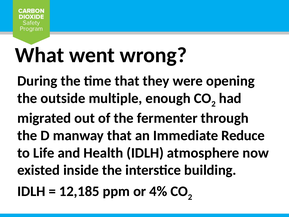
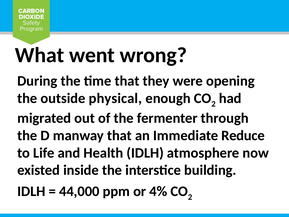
multiple: multiple -> physical
12,185: 12,185 -> 44,000
